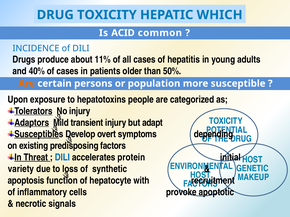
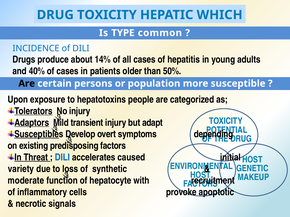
ACID: ACID -> TYPE
11%: 11% -> 14%
Are at (27, 84) colour: orange -> black
protein: protein -> caused
apoptosis: apoptosis -> moderate
